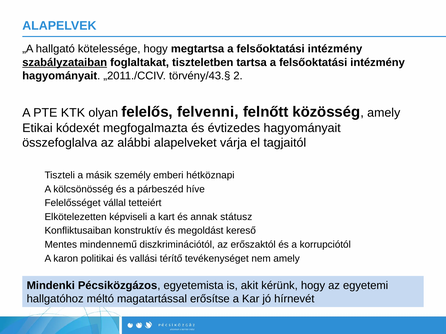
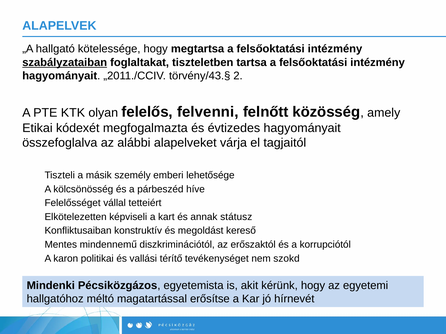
hétköznapi: hétköznapi -> lehetősége
nem amely: amely -> szokd
